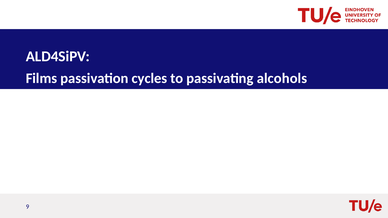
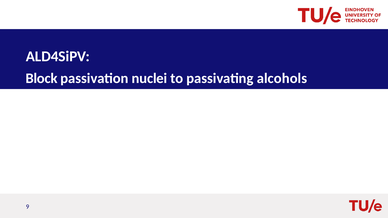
Films: Films -> Block
cycles: cycles -> nuclei
